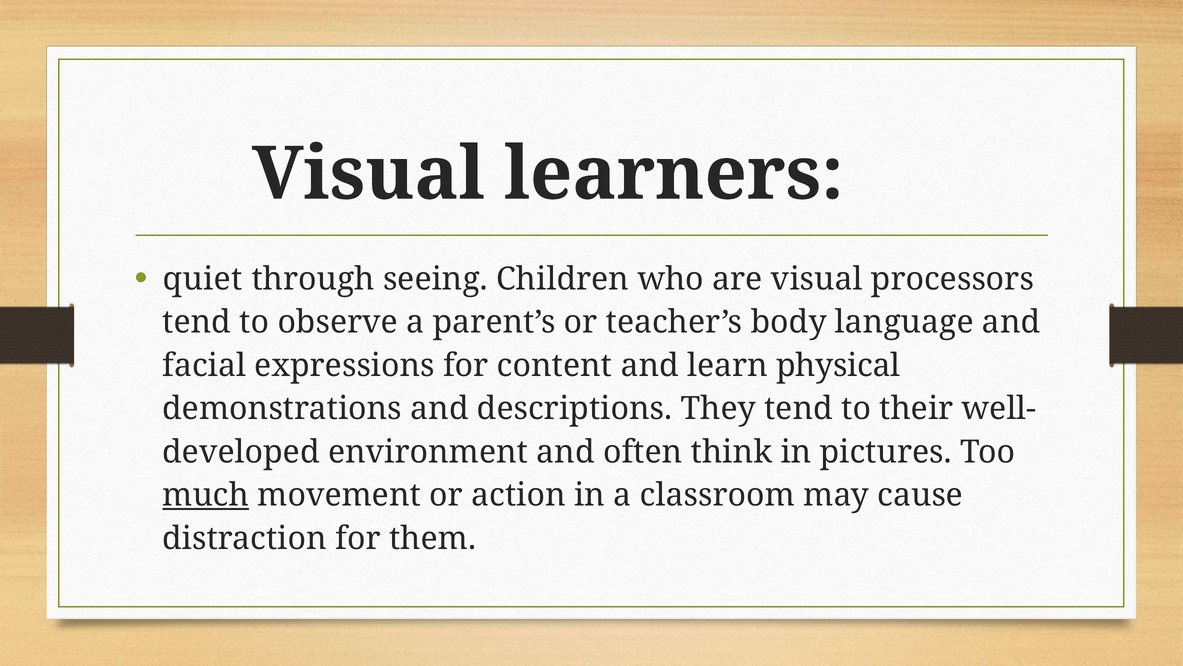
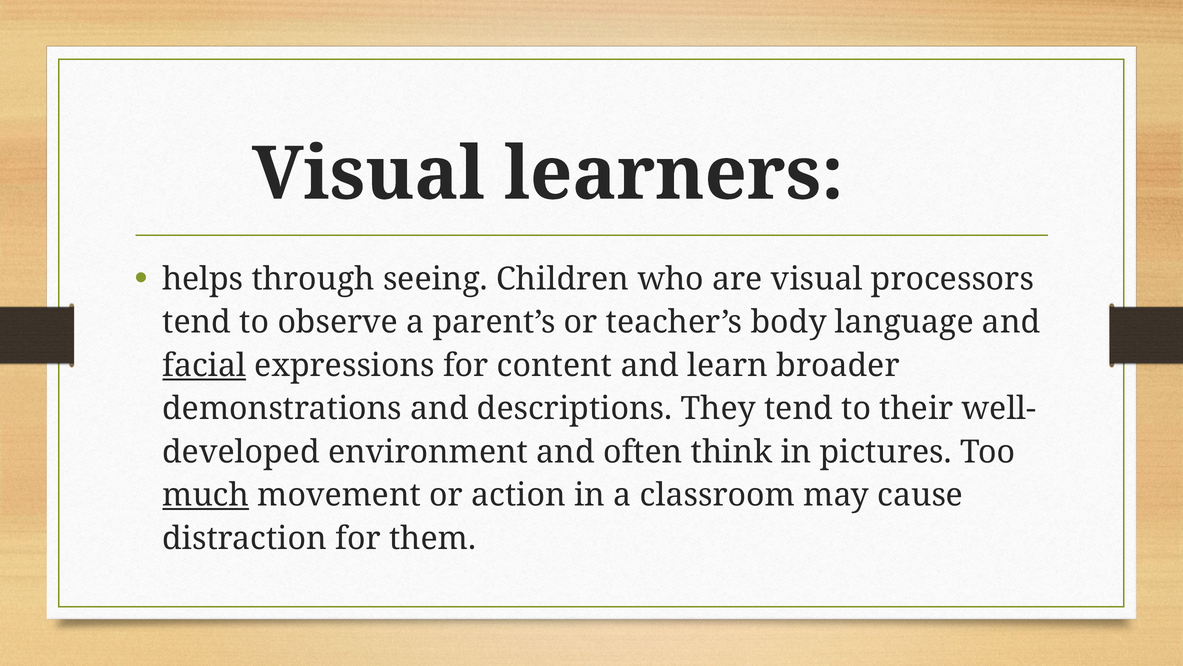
quiet: quiet -> helps
facial underline: none -> present
physical: physical -> broader
